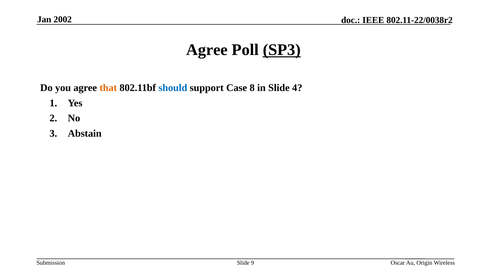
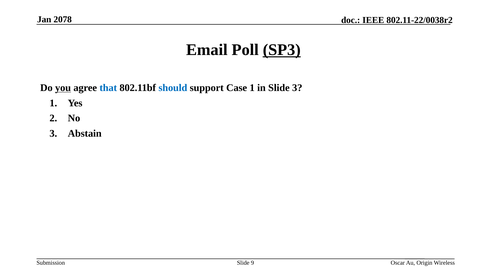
2002: 2002 -> 2078
Agree at (207, 50): Agree -> Email
you underline: none -> present
that colour: orange -> blue
Case 8: 8 -> 1
Slide 4: 4 -> 3
